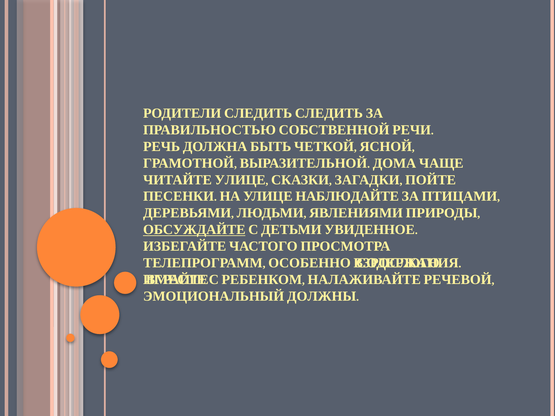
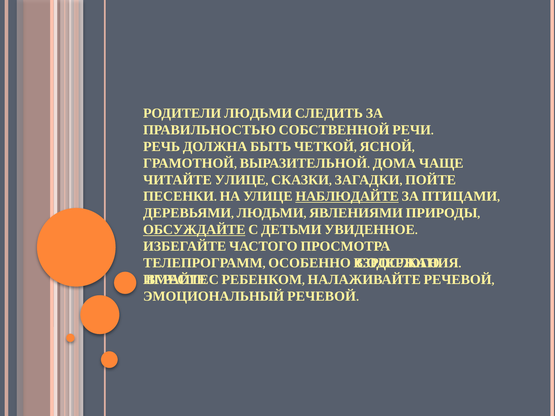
РОДИТЕЛИ СЛЕДИТЬ: СЛЕДИТЬ -> ЛЮДЬМИ
НАБЛЮДАЙТЕ underline: none -> present
ЭМОЦИОНАЛЬНЫЙ ДОЛЖНЫ: ДОЛЖНЫ -> РЕЧЕВОЙ
